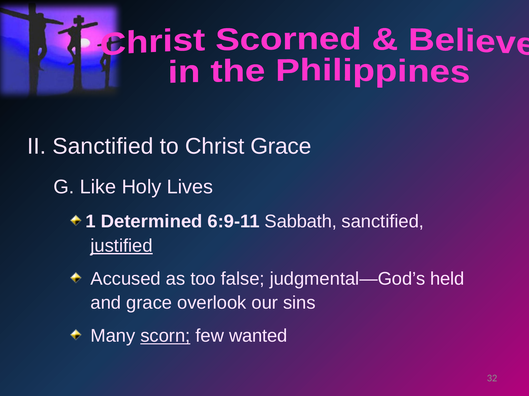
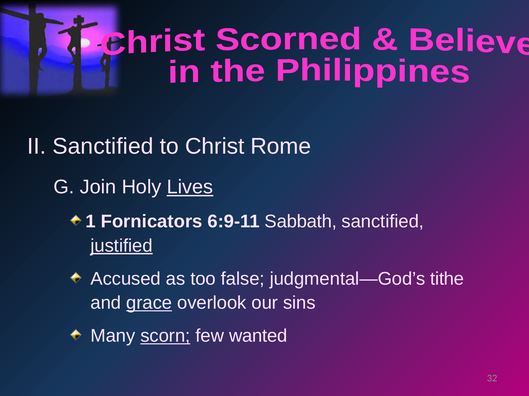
Christ Grace: Grace -> Rome
Like: Like -> Join
Lives underline: none -> present
Determined: Determined -> Fornicators
held: held -> tithe
grace at (149, 304) underline: none -> present
